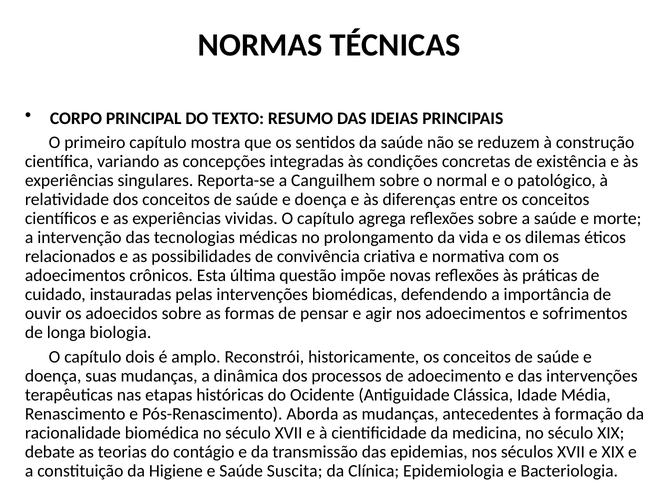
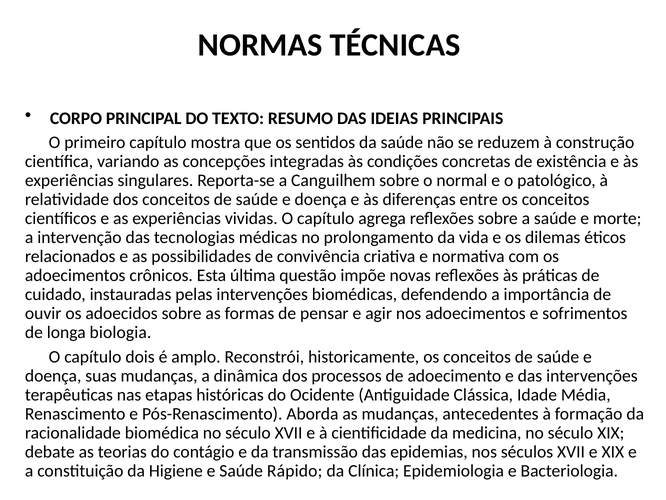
Suscita: Suscita -> Rápido
